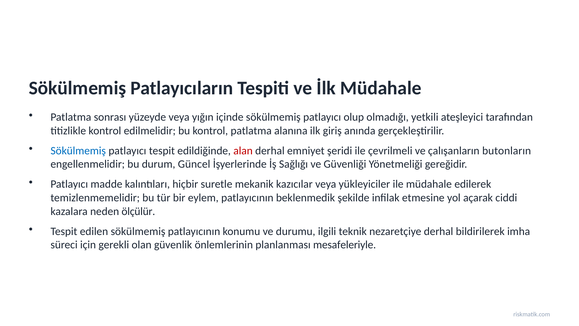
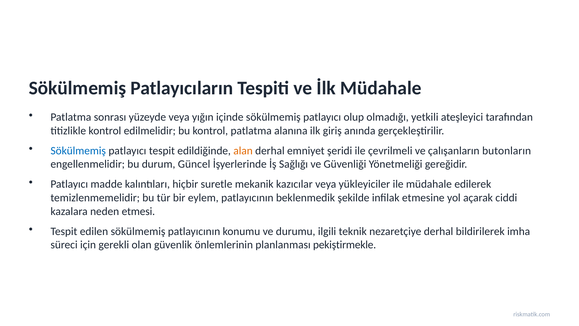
alan colour: red -> orange
ölçülür: ölçülür -> etmesi
mesafeleriyle: mesafeleriyle -> pekiştirmekle
